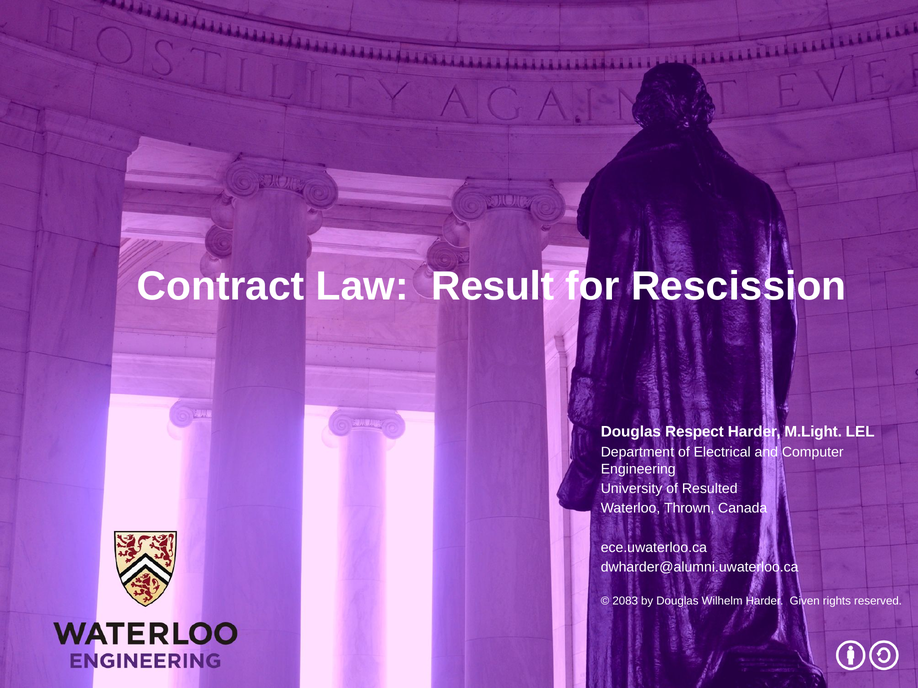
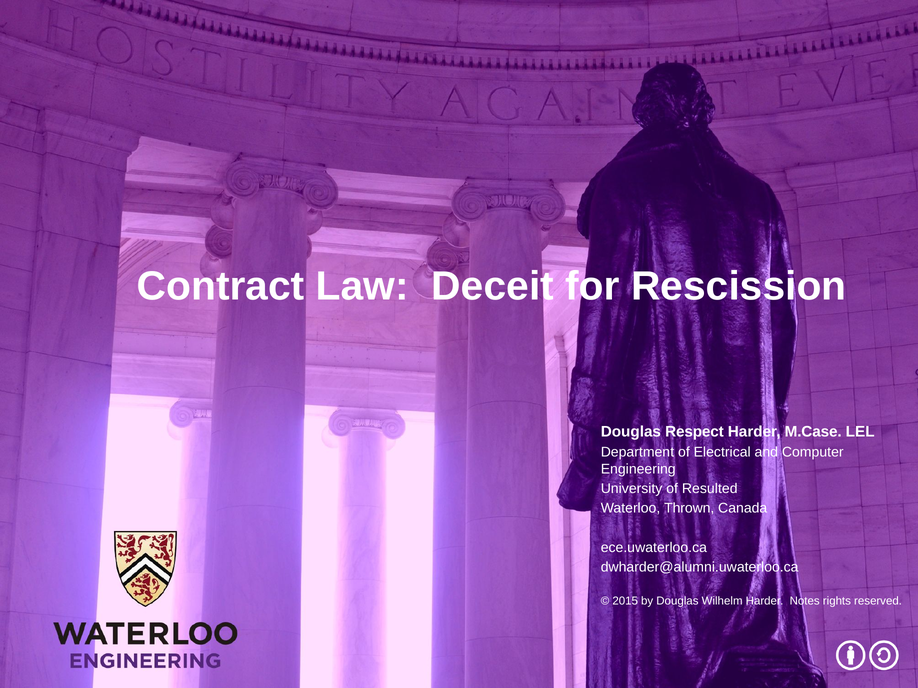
Result: Result -> Deceit
M.Light: M.Light -> M.Case
2083: 2083 -> 2015
Given: Given -> Notes
